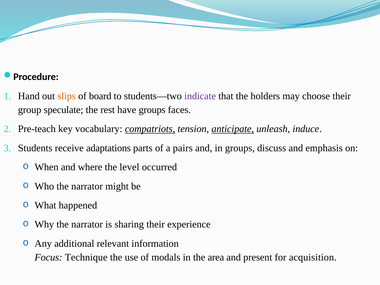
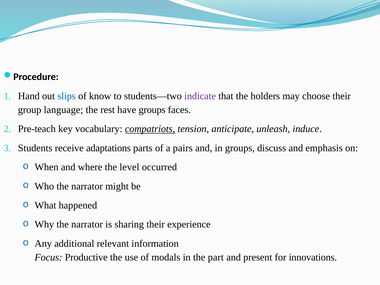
slips colour: orange -> blue
board: board -> know
speculate: speculate -> language
anticipate underline: present -> none
Technique: Technique -> Productive
area: area -> part
acquisition: acquisition -> innovations
